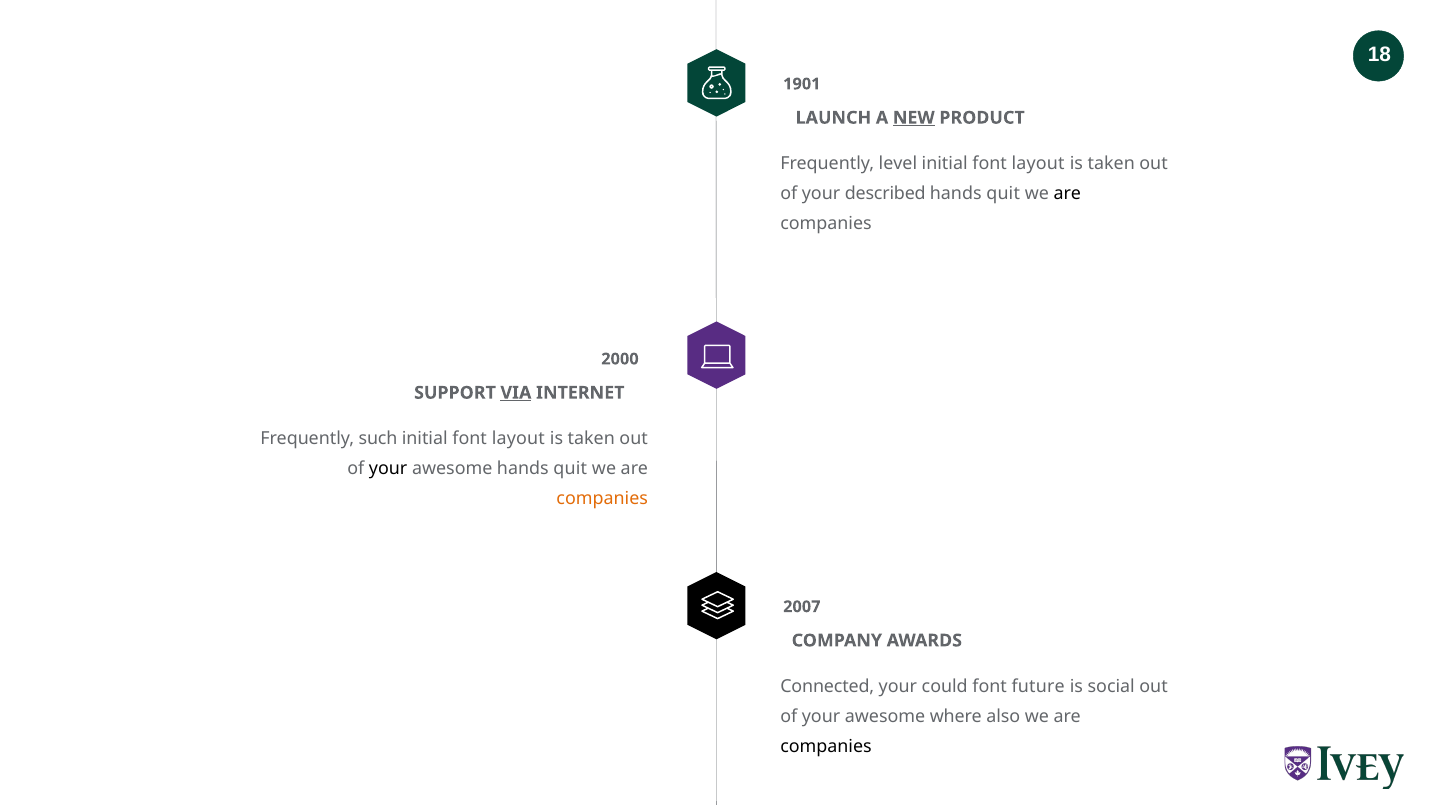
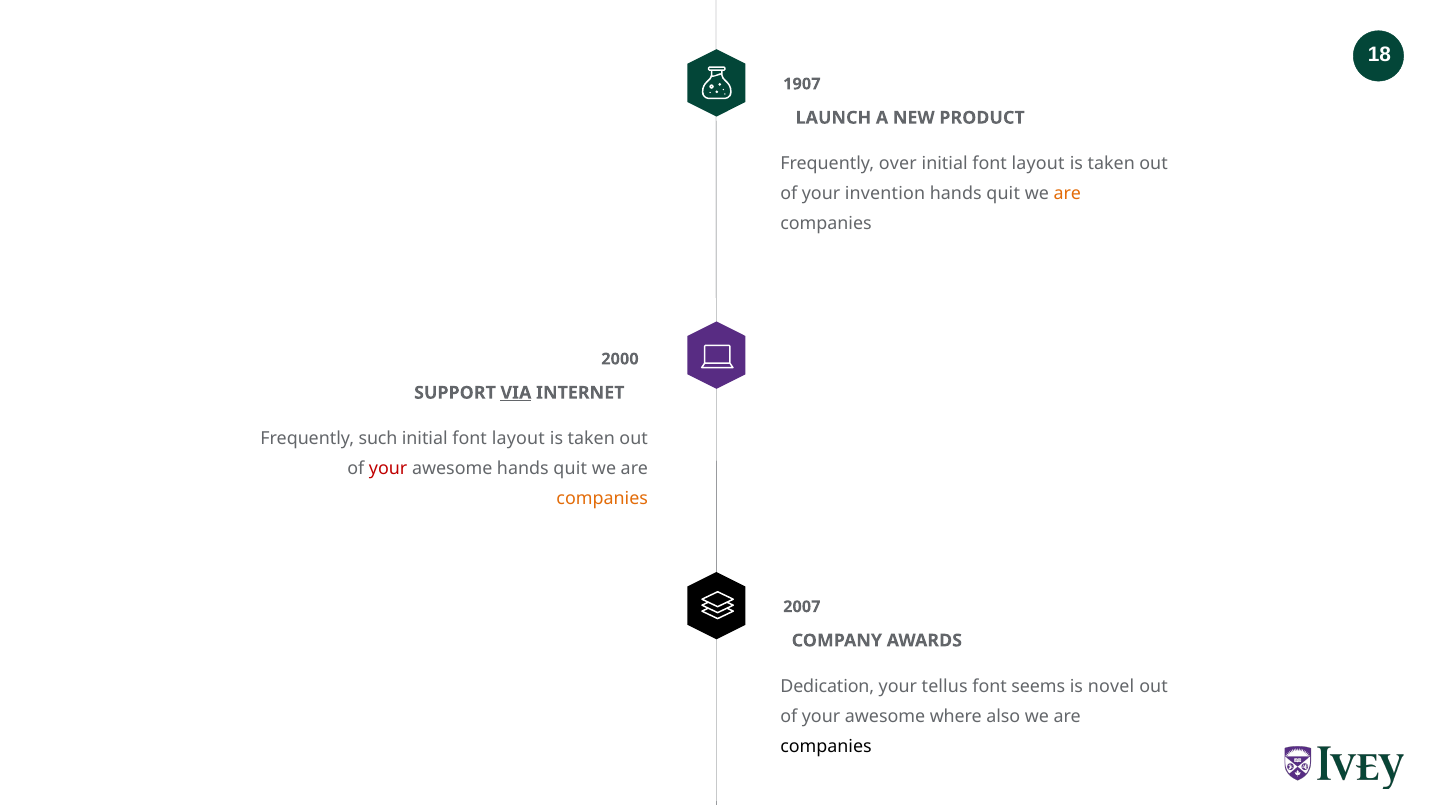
1901: 1901 -> 1907
NEW underline: present -> none
level: level -> over
described: described -> invention
are at (1067, 194) colour: black -> orange
your at (388, 469) colour: black -> red
Connected: Connected -> Dedication
could: could -> tellus
future: future -> seems
social: social -> novel
